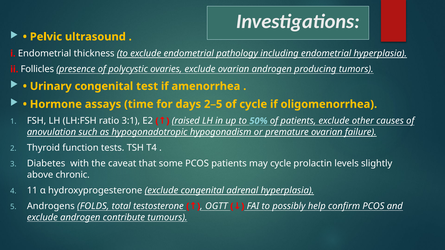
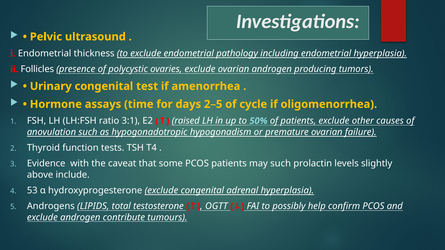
Diabetes: Diabetes -> Evidence
may cycle: cycle -> such
chronic: chronic -> include
11: 11 -> 53
FOLDS: FOLDS -> LIPIDS
